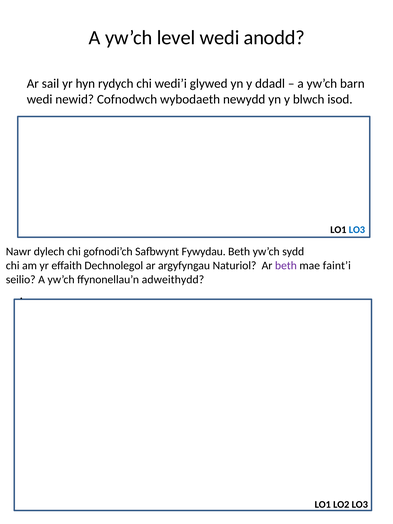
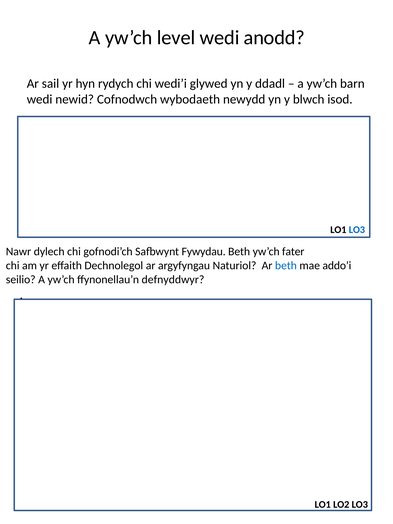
sydd: sydd -> fater
beth at (286, 266) colour: purple -> blue
faint’i: faint’i -> addo’i
adweithydd: adweithydd -> defnyddwyr
